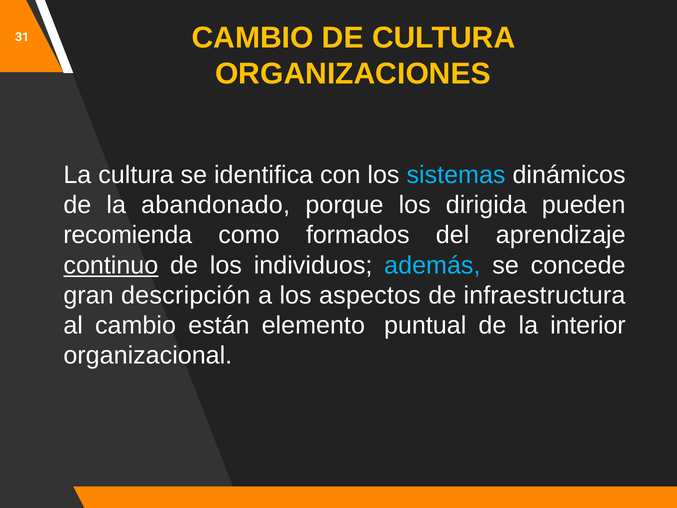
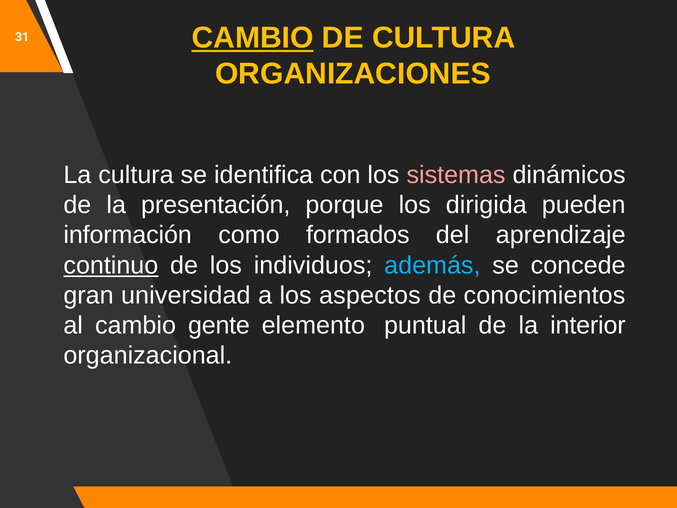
CAMBIO at (253, 38) underline: none -> present
sistemas colour: light blue -> pink
abandonado: abandonado -> presentación
recomienda: recomienda -> información
descripción: descripción -> universidad
infraestructura: infraestructura -> conocimientos
están: están -> gente
